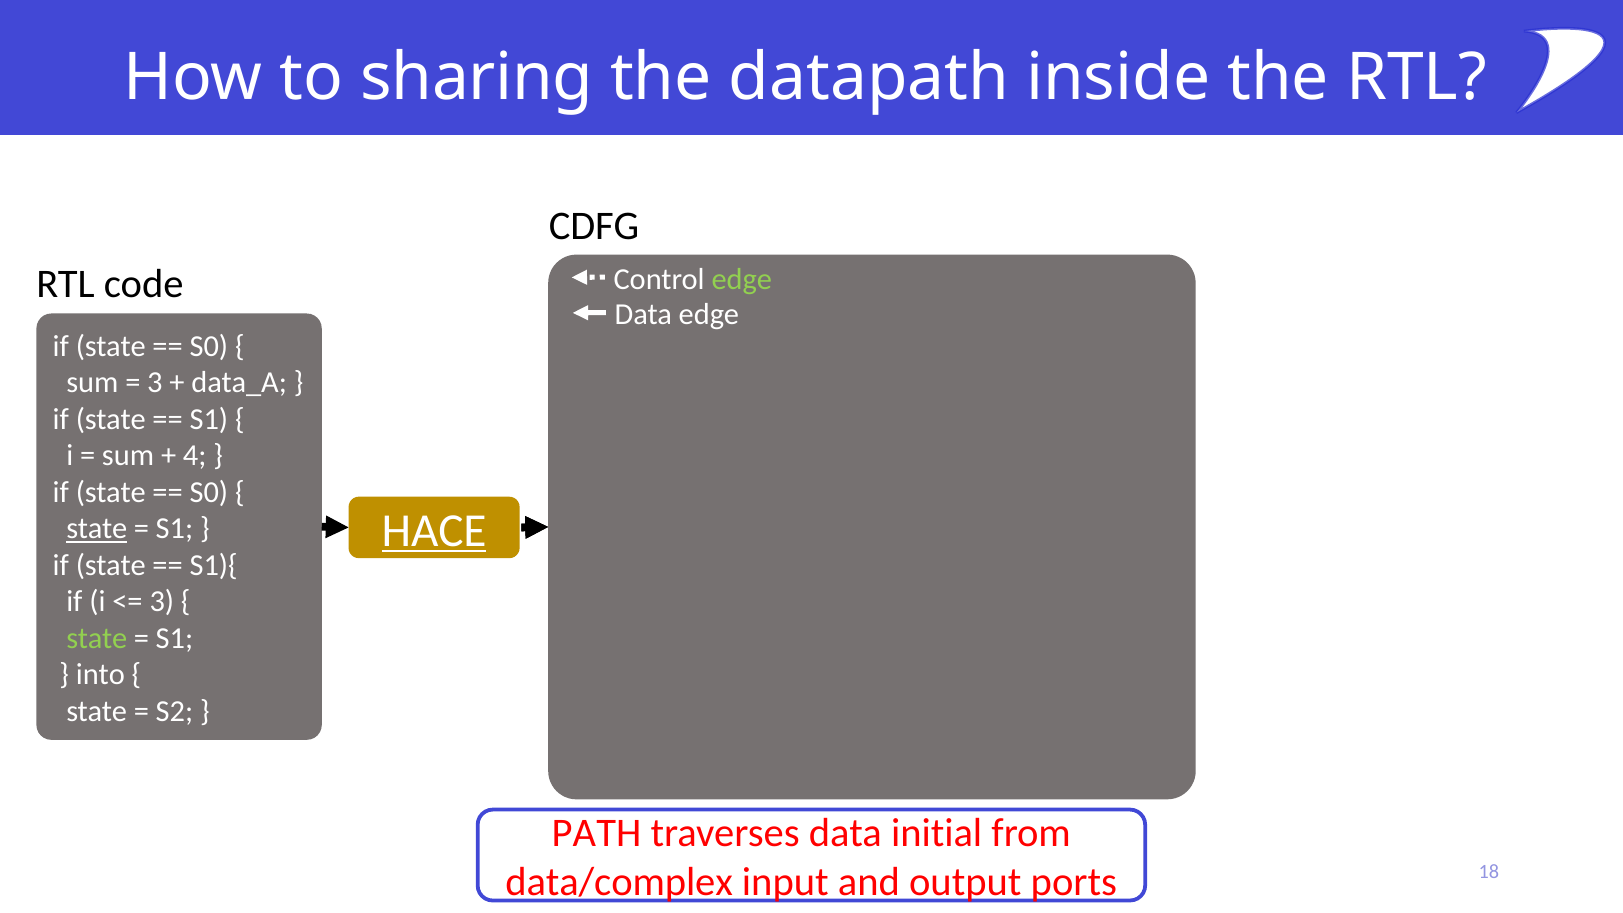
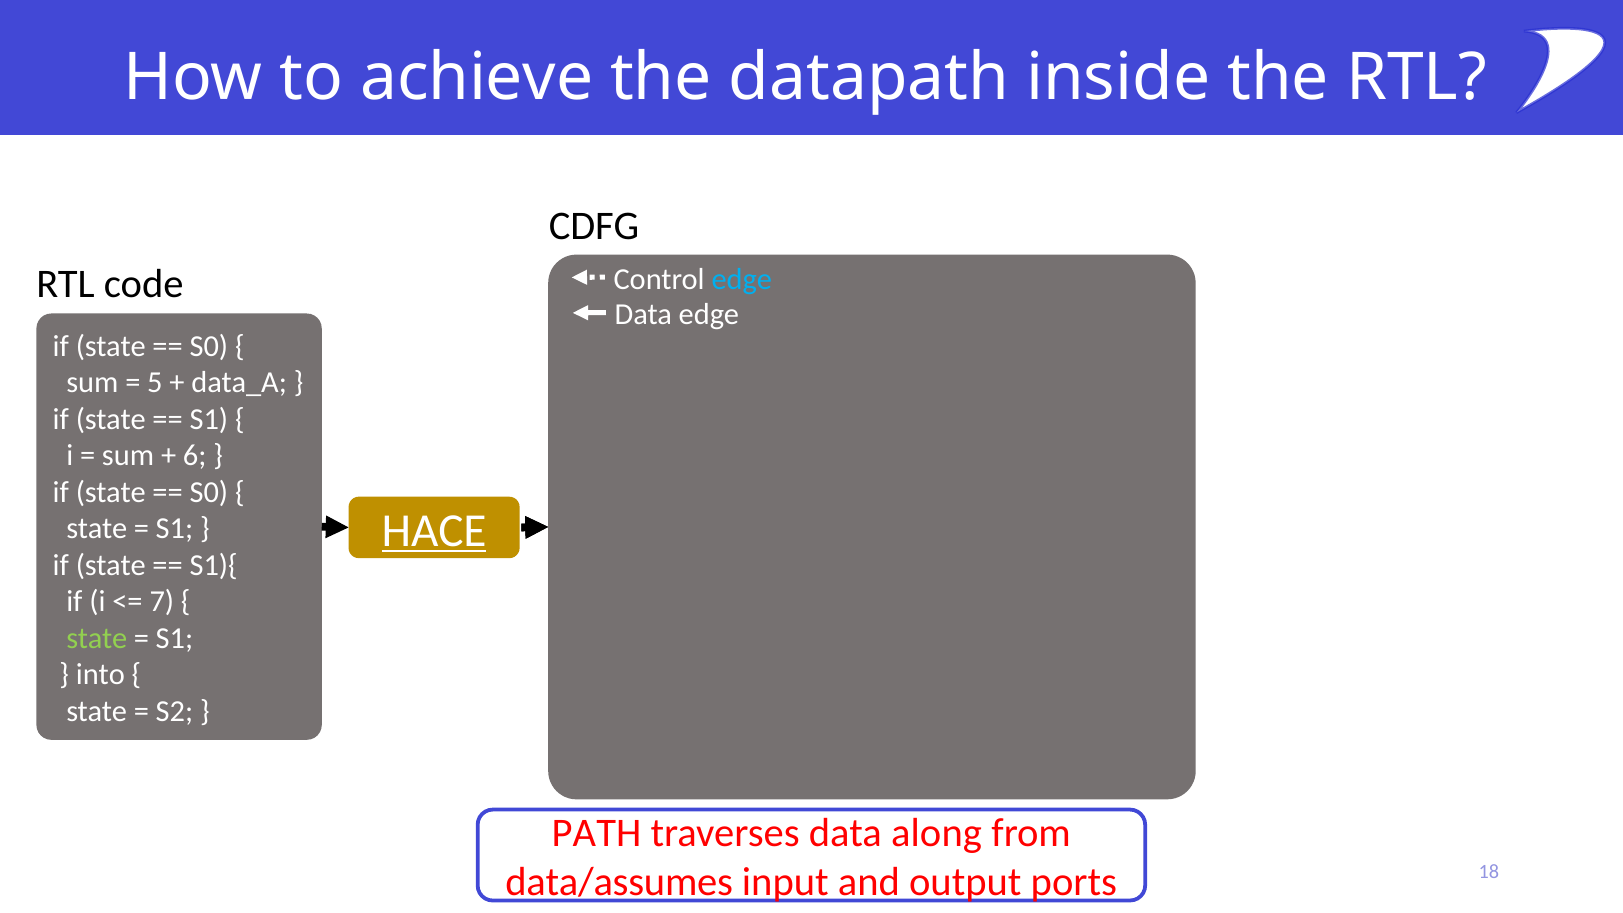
sharing: sharing -> achieve
edge at (742, 279) colour: light green -> light blue
3 at (155, 383): 3 -> 5
4: 4 -> 6
state at (97, 529) underline: present -> none
3 at (162, 602): 3 -> 7
initial: initial -> along
data/complex: data/complex -> data/assumes
